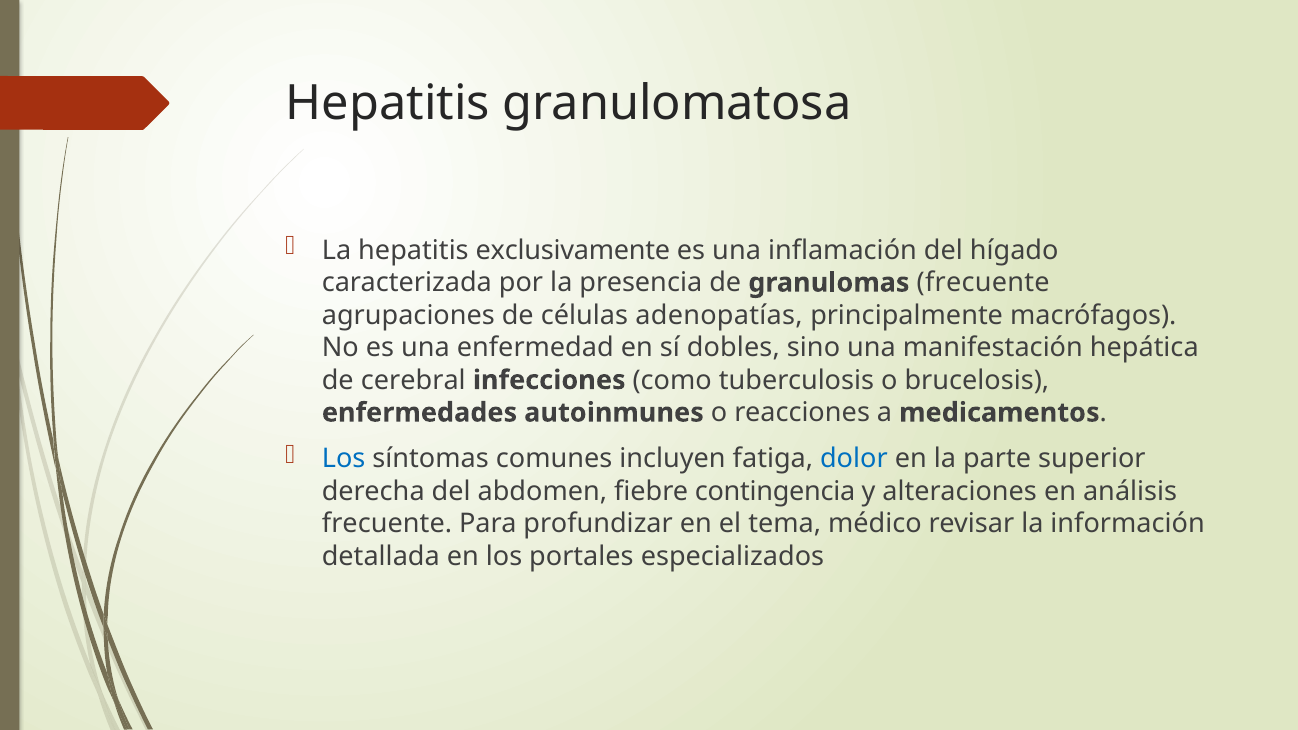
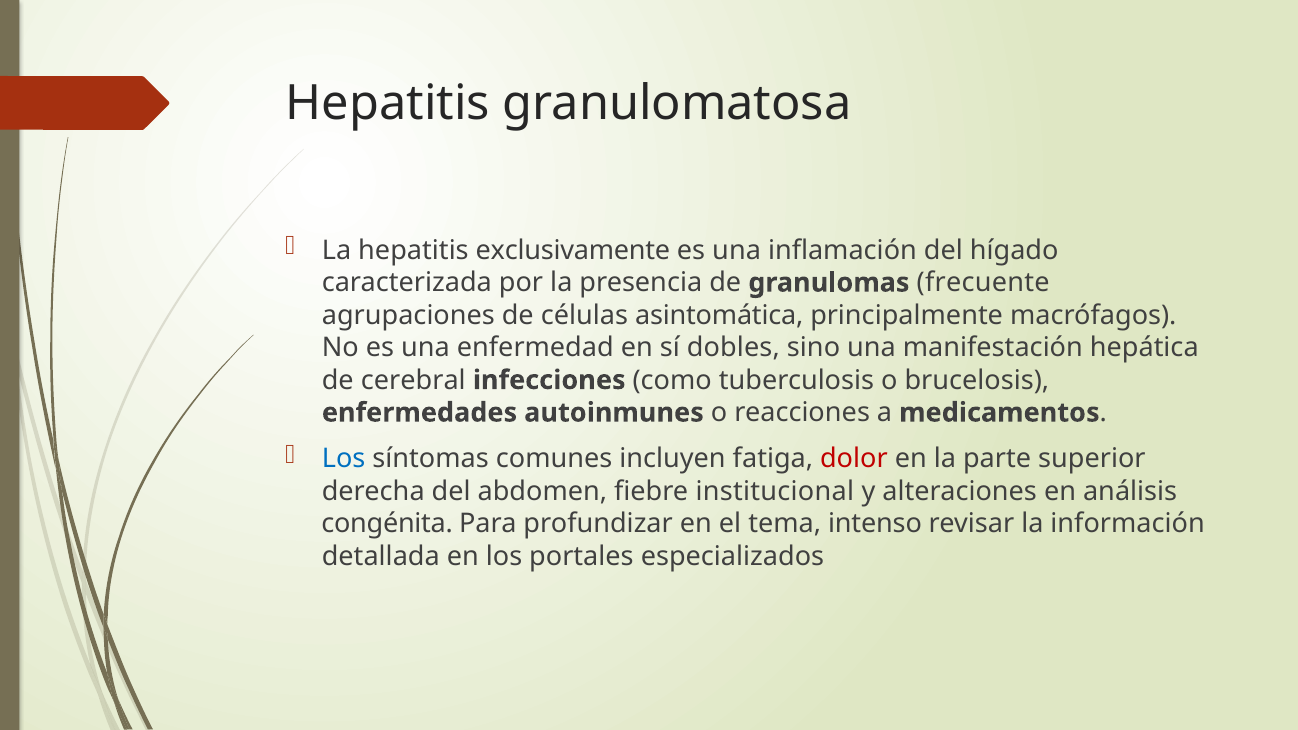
adenopatías: adenopatías -> asintomática
dolor colour: blue -> red
contingencia: contingencia -> institucional
frecuente at (387, 524): frecuente -> congénita
médico: médico -> intenso
